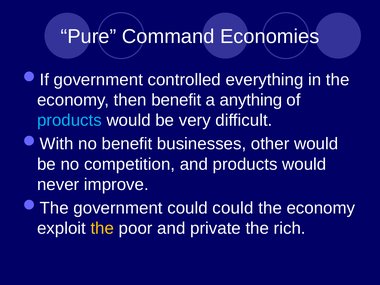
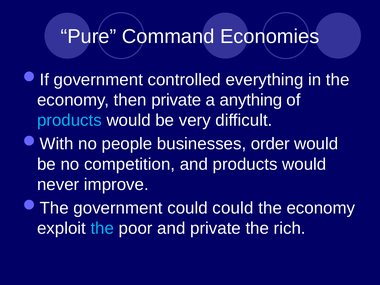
then benefit: benefit -> private
no benefit: benefit -> people
other: other -> order
the at (102, 228) colour: yellow -> light blue
